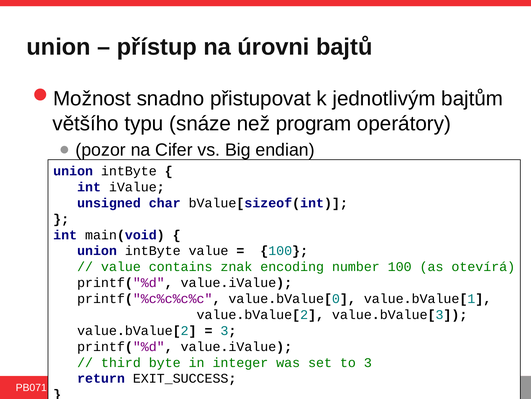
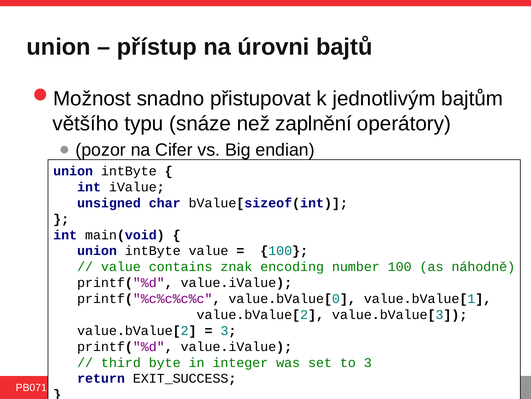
program: program -> zaplnění
otevírá: otevírá -> náhodně
